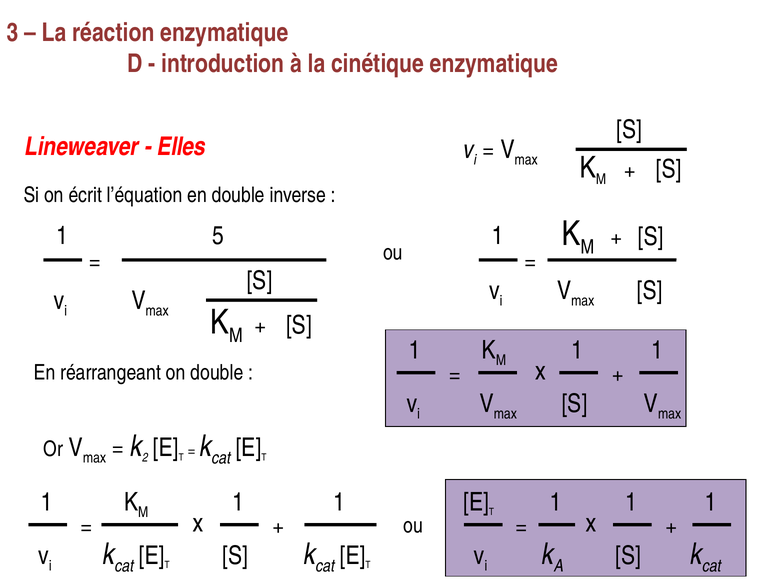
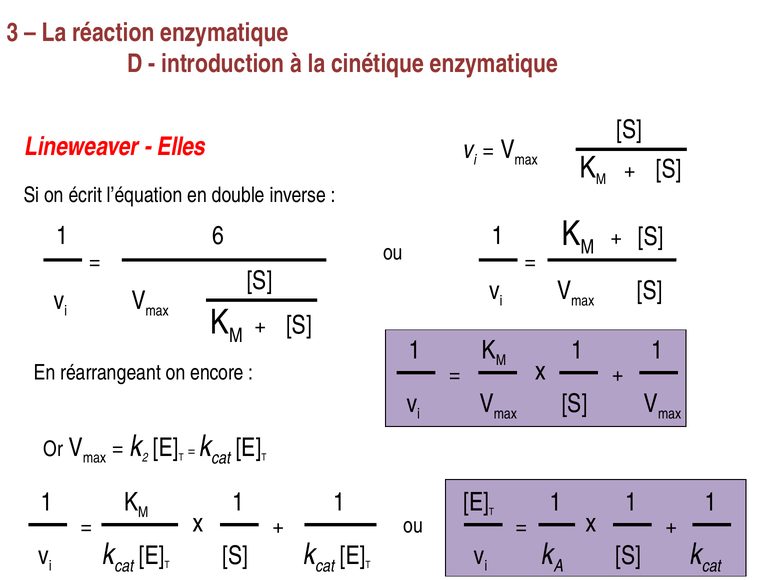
5: 5 -> 6
on double: double -> encore
